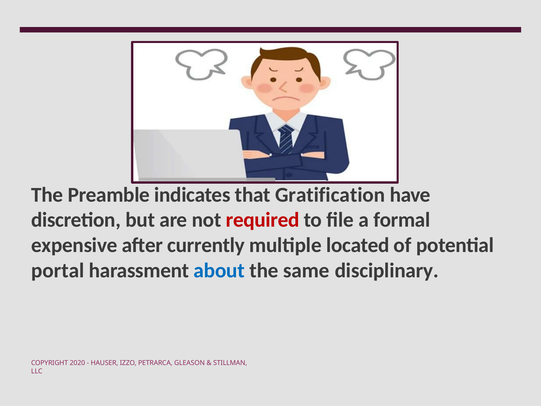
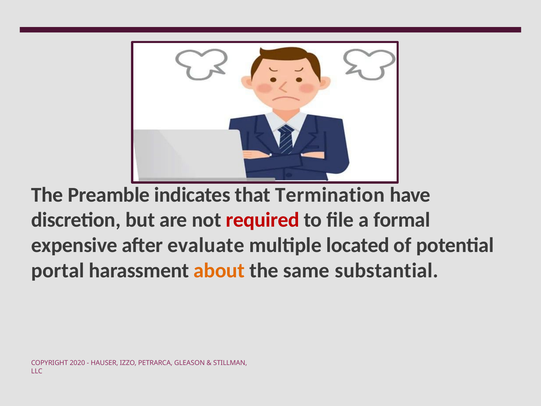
Gratification: Gratification -> Termination
currently: currently -> evaluate
about colour: blue -> orange
disciplinary: disciplinary -> substantial
